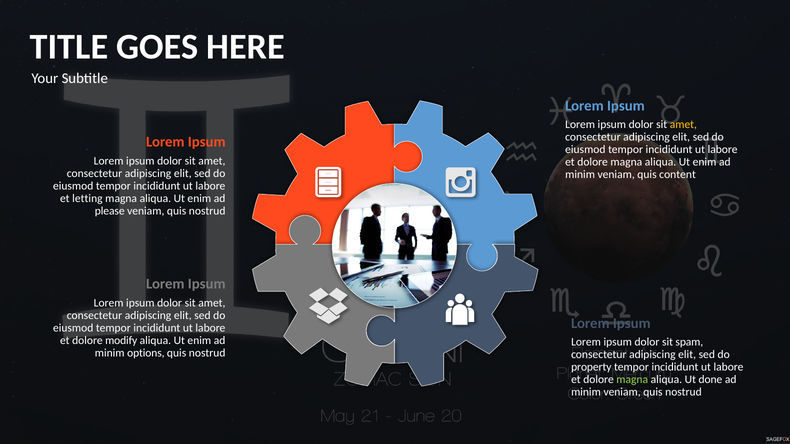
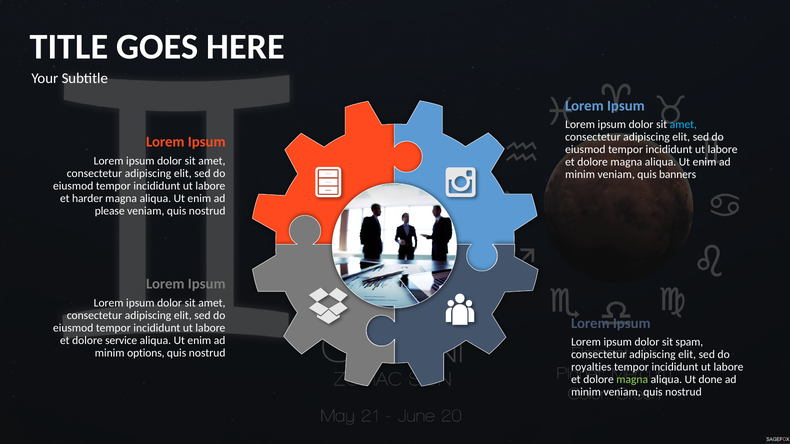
amet at (683, 125) colour: yellow -> light blue
content: content -> banners
letting: letting -> harder
modify: modify -> service
property: property -> royalties
